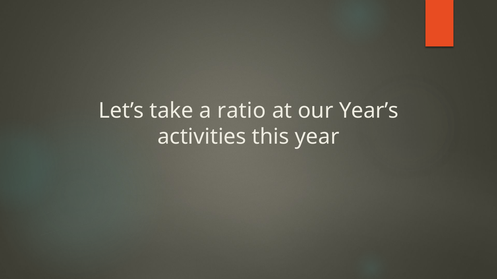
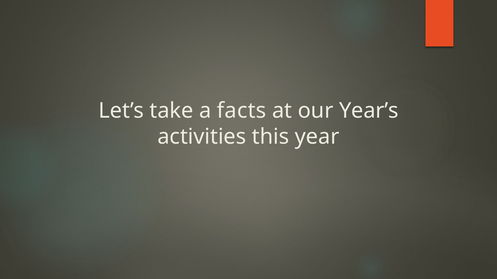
ratio: ratio -> facts
